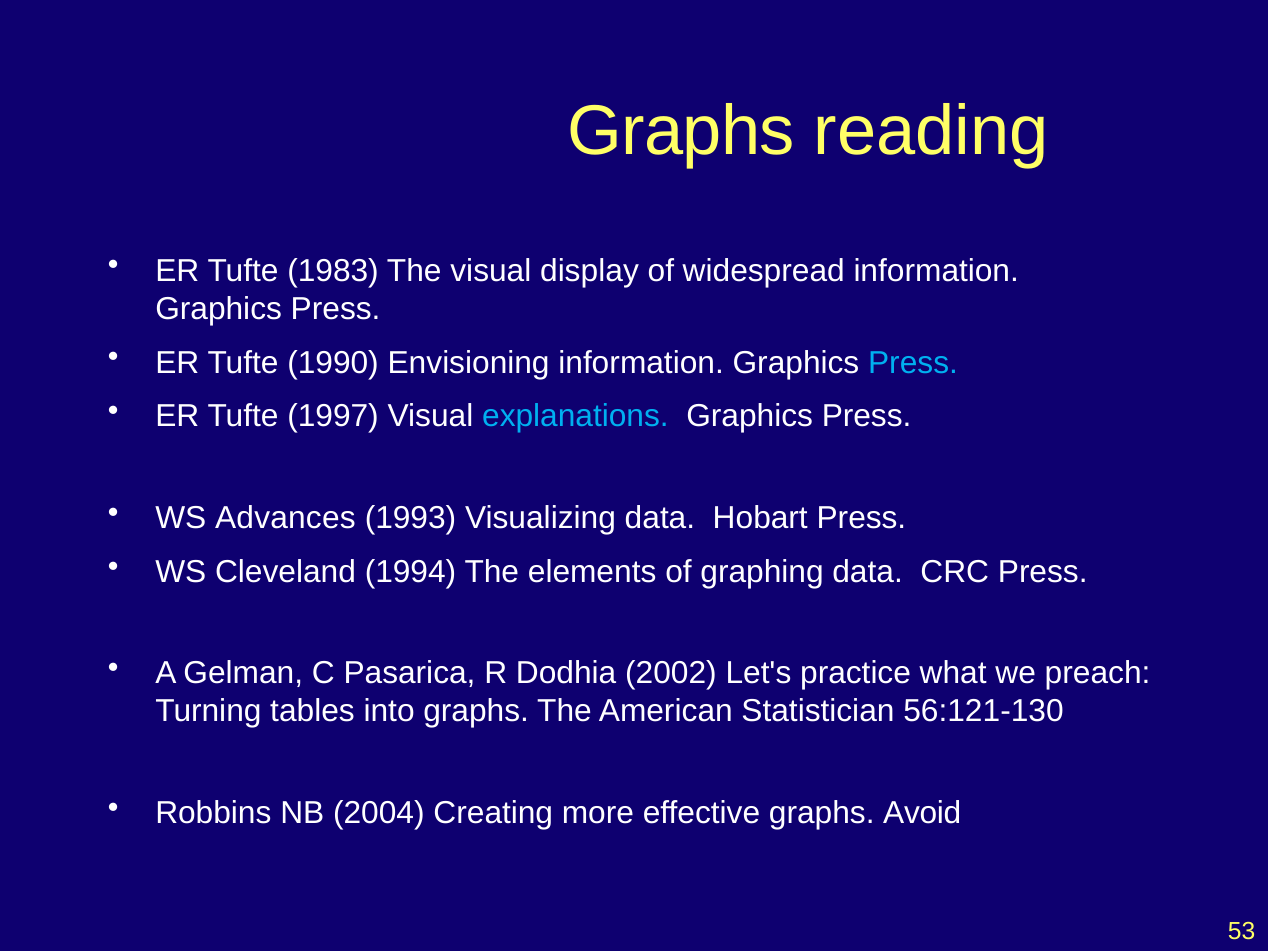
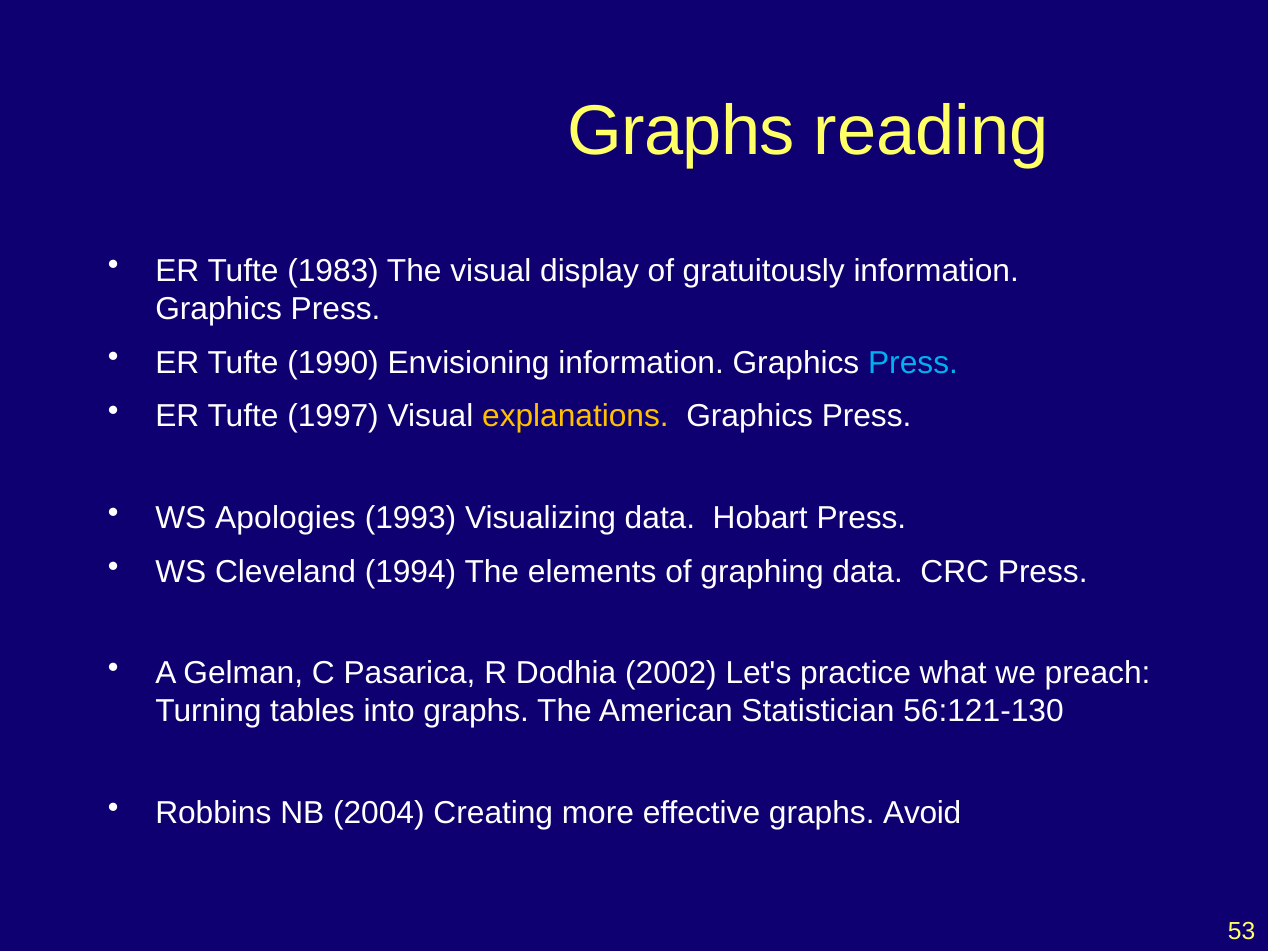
widespread: widespread -> gratuitously
explanations colour: light blue -> yellow
Advances: Advances -> Apologies
